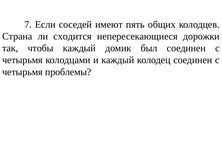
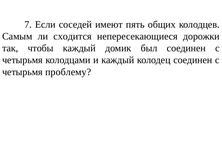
Страна: Страна -> Самым
проблемы: проблемы -> проблему
